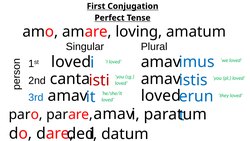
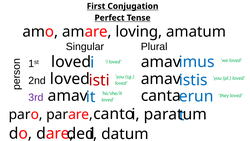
2nd canta: canta -> loved
3rd colour: blue -> purple
amav loved: loved -> canta
amav at (114, 114): amav -> canto
